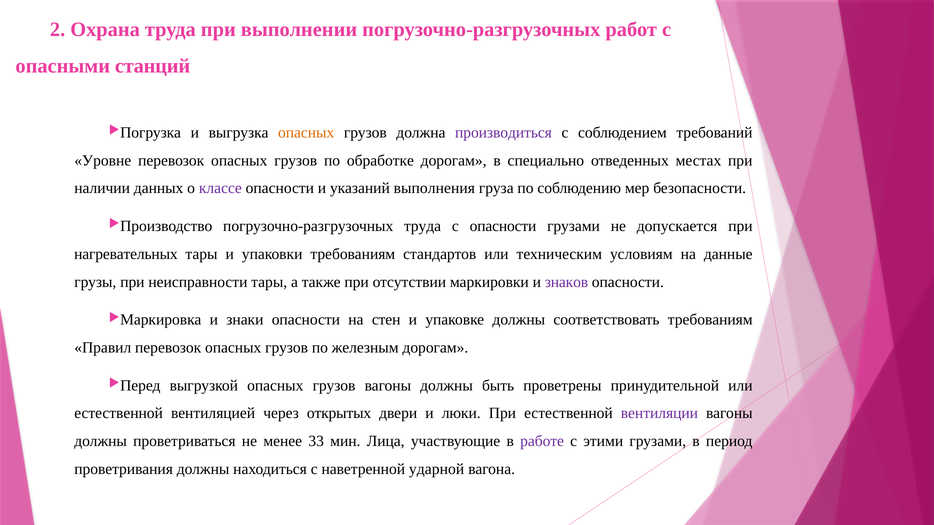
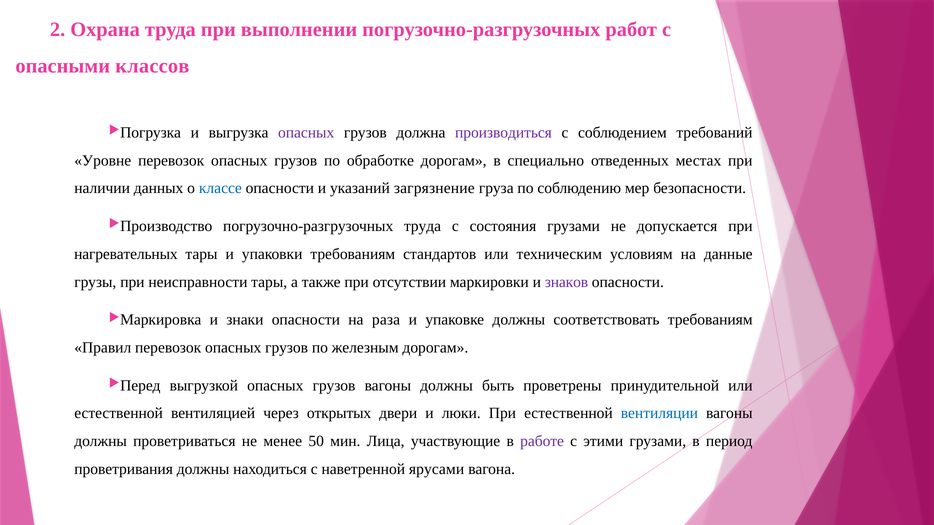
станций: станций -> классов
опасных at (306, 133) colour: orange -> purple
классе colour: purple -> blue
выполнения: выполнения -> загрязнение
с опасности: опасности -> состояния
стен: стен -> раза
вентиляции colour: purple -> blue
33: 33 -> 50
ударной: ударной -> ярусами
